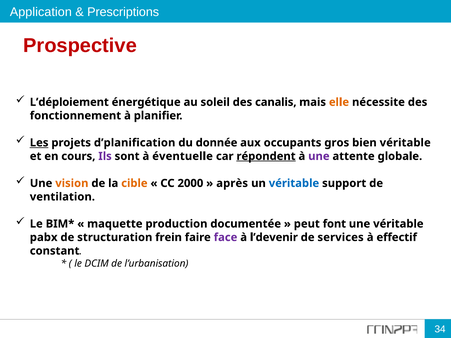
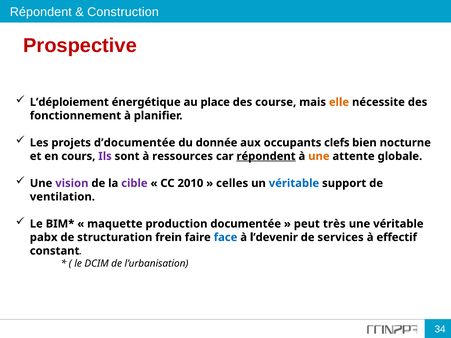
Application at (41, 12): Application -> Répondent
Prescriptions: Prescriptions -> Construction
soleil: soleil -> place
canalis: canalis -> course
Les underline: present -> none
d’planification: d’planification -> d’documentée
gros: gros -> clefs
bien véritable: véritable -> nocturne
éventuelle: éventuelle -> ressources
une at (319, 156) colour: purple -> orange
vision colour: orange -> purple
cible colour: orange -> purple
2000: 2000 -> 2010
après: après -> celles
font: font -> très
face colour: purple -> blue
